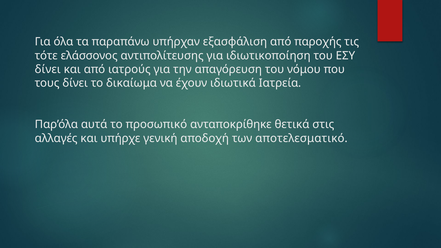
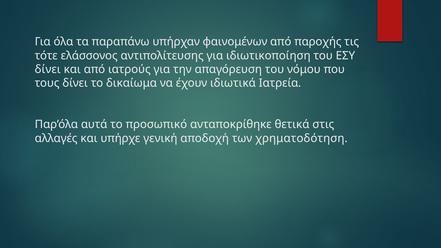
εξασφάλιση: εξασφάλιση -> φαινομένων
αποτελεσματικό: αποτελεσματικό -> χρηματοδότηση
